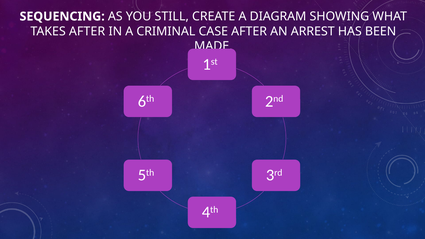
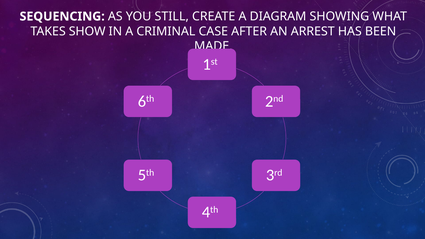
TAKES AFTER: AFTER -> SHOW
